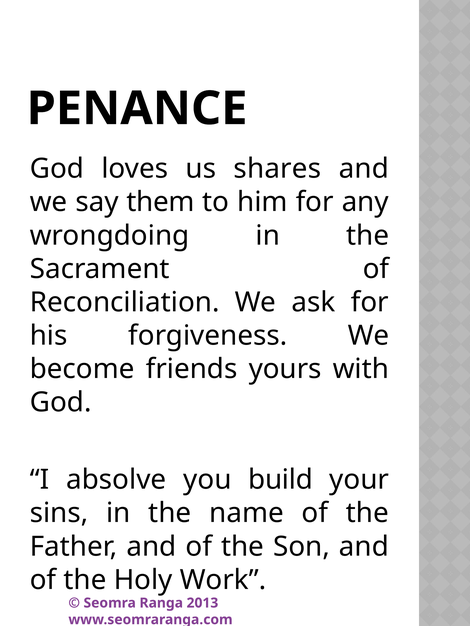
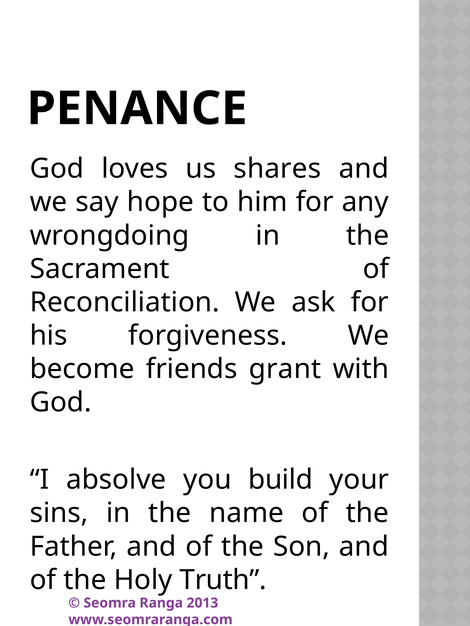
them: them -> hope
yours: yours -> grant
Work: Work -> Truth
